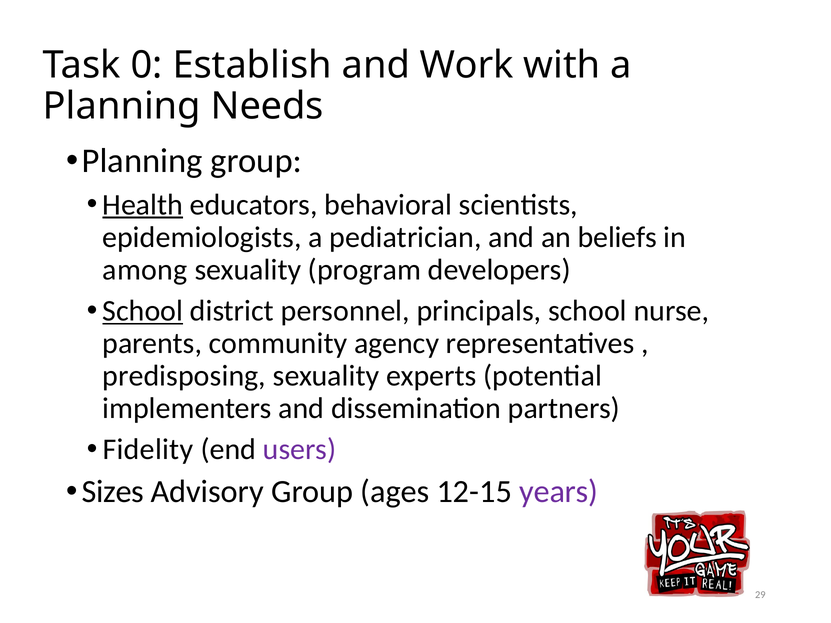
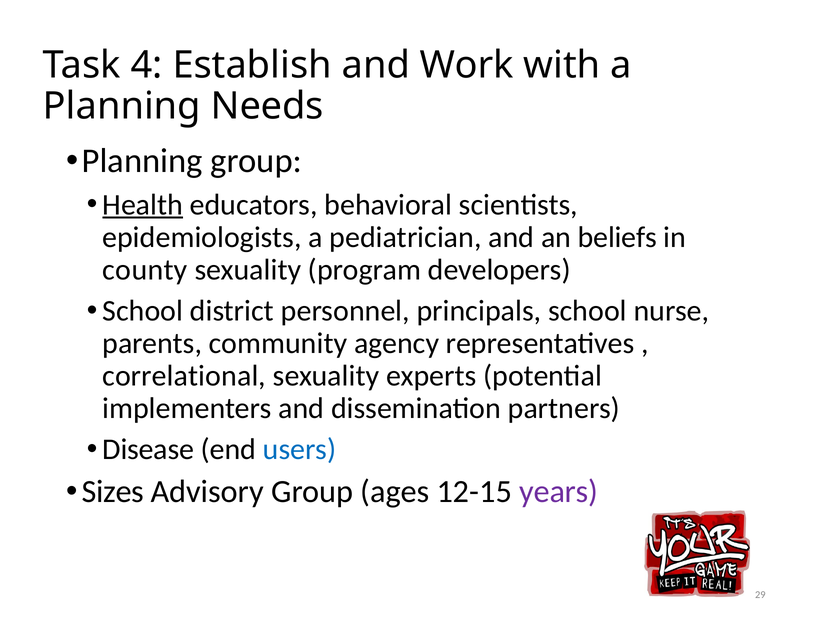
0: 0 -> 4
among: among -> county
School at (143, 311) underline: present -> none
predisposing: predisposing -> correlational
Fidelity: Fidelity -> Disease
users colour: purple -> blue
